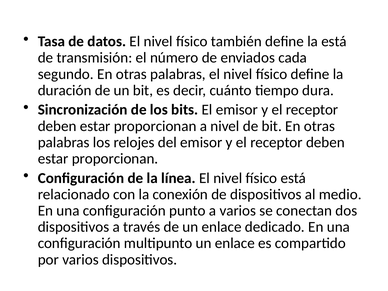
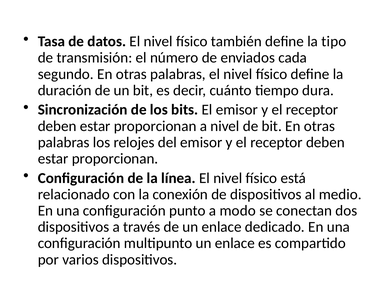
la está: está -> tipo
a varios: varios -> modo
